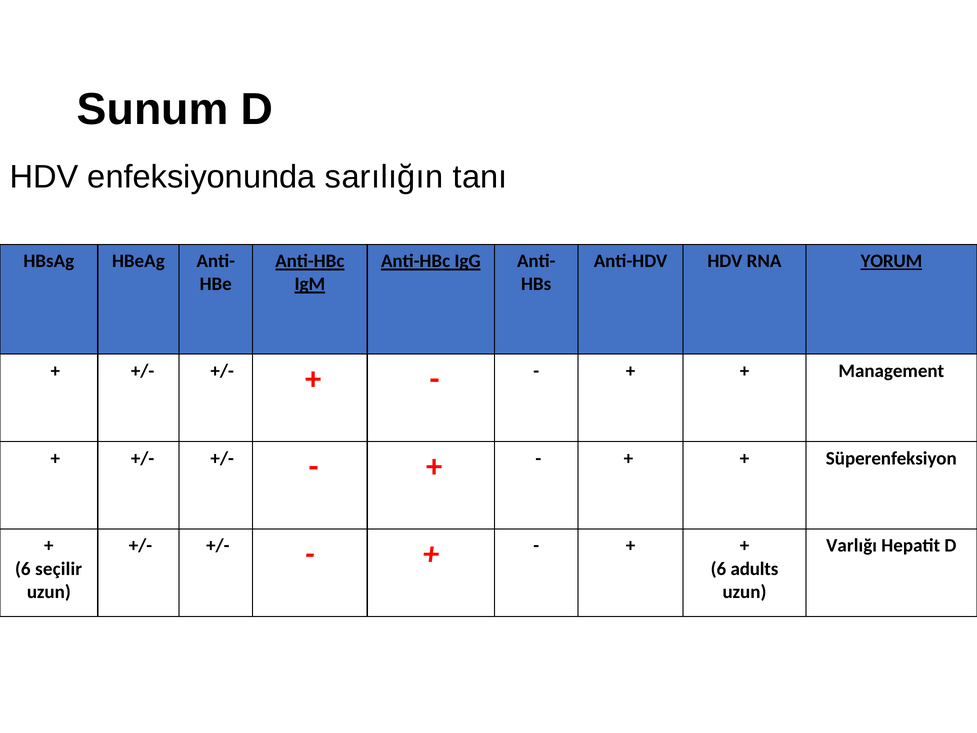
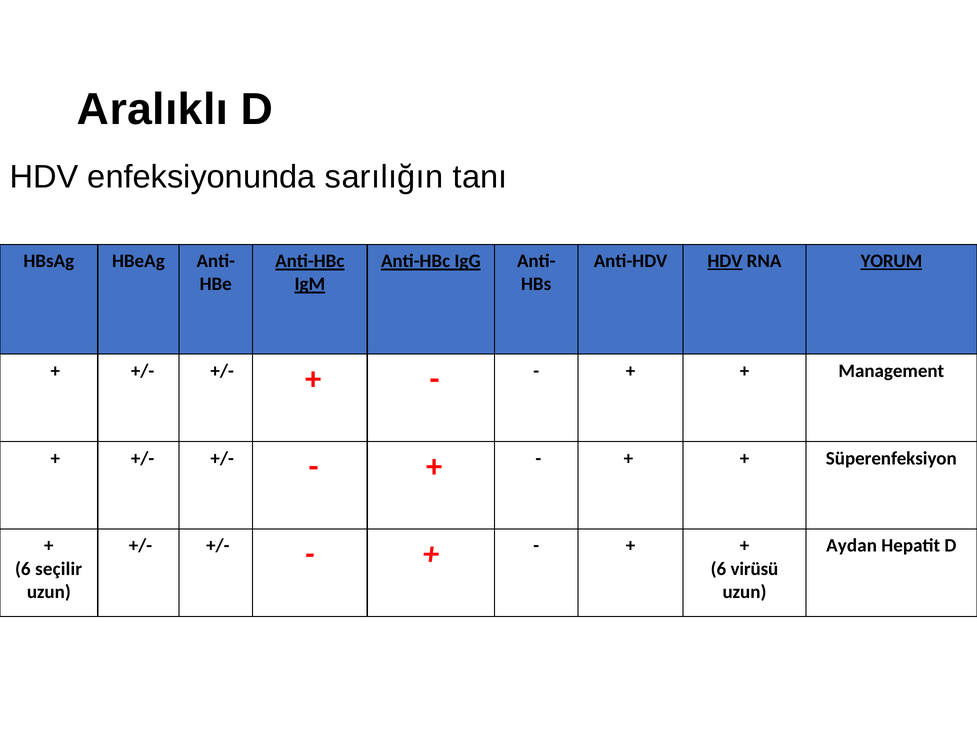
Sunum: Sunum -> Aralıklı
HDV at (725, 261) underline: none -> present
Varlığı: Varlığı -> Aydan
adults: adults -> virüsü
